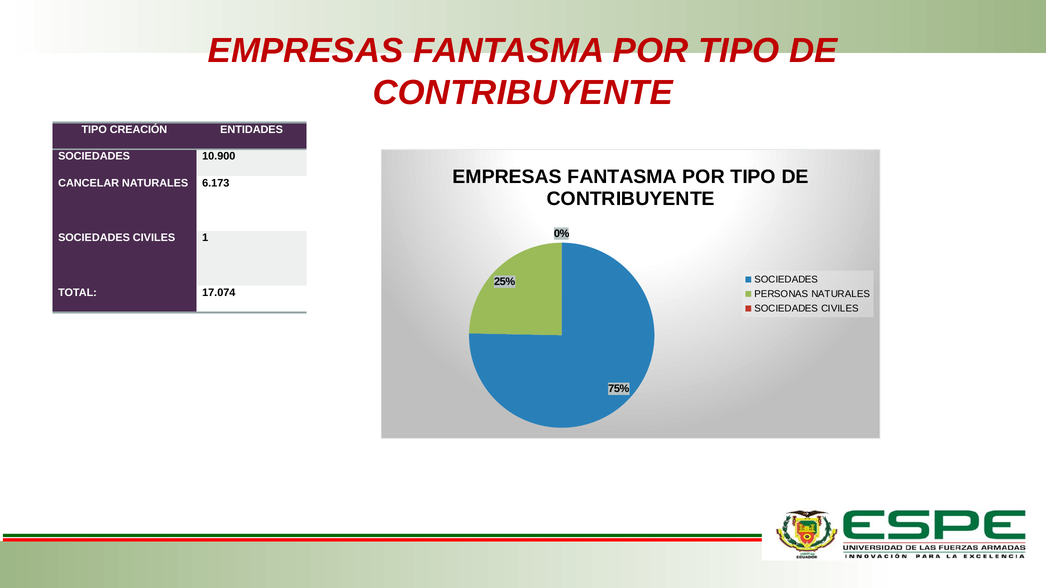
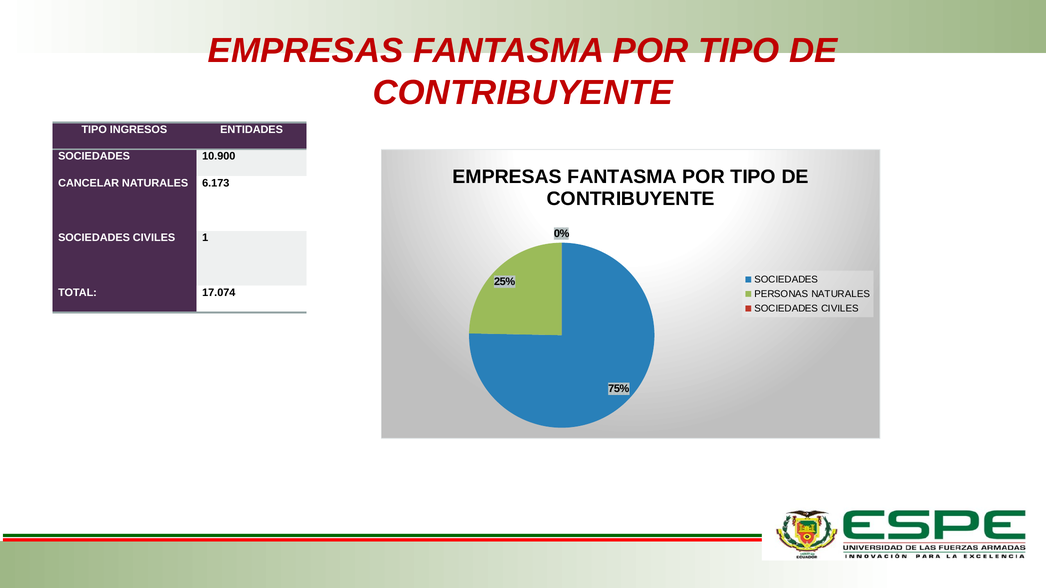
CREACIÓN: CREACIÓN -> INGRESOS
